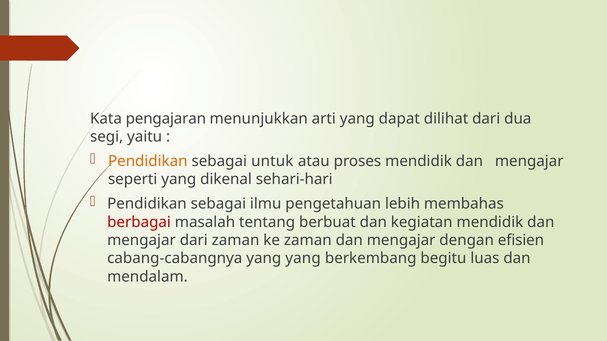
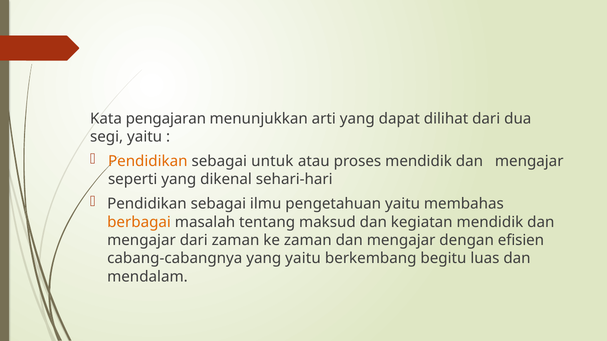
pengetahuan lebih: lebih -> yaitu
berbagai colour: red -> orange
berbuat: berbuat -> maksud
yang yang: yang -> yaitu
